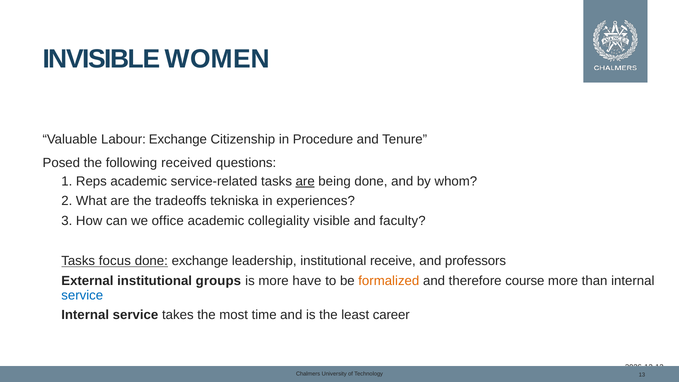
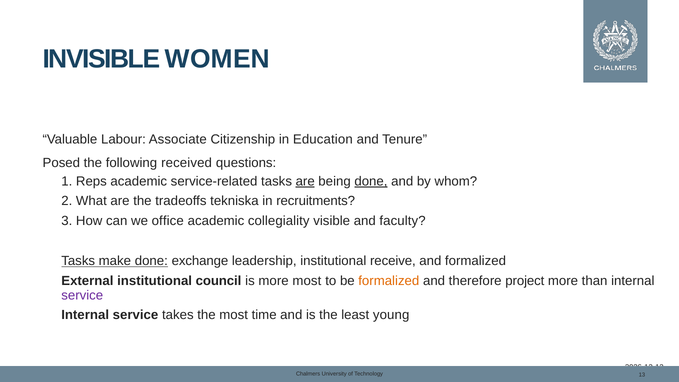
Labour Exchange: Exchange -> Associate
Procedure: Procedure -> Education
done at (371, 181) underline: none -> present
experiences: experiences -> recruitments
focus: focus -> make
and professors: professors -> formalized
groups: groups -> council
more have: have -> most
course: course -> project
service at (82, 295) colour: blue -> purple
career: career -> young
